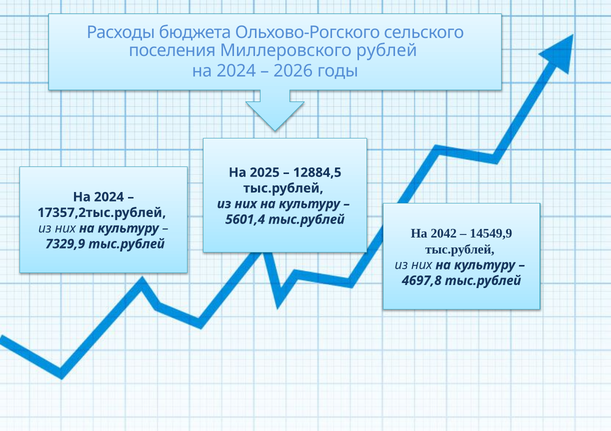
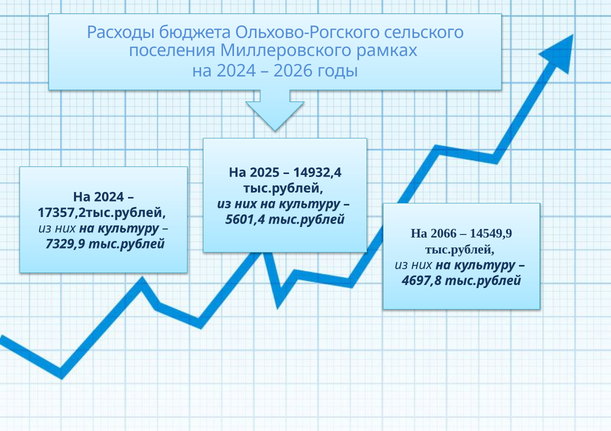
рублей: рублей -> рамках
12884,5: 12884,5 -> 14932,4
2042: 2042 -> 2066
